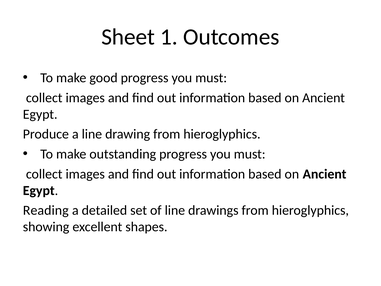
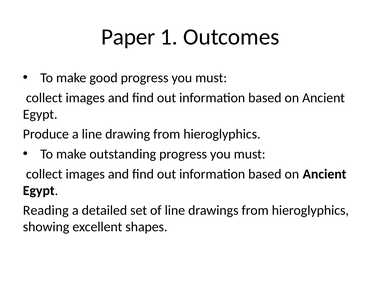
Sheet: Sheet -> Paper
